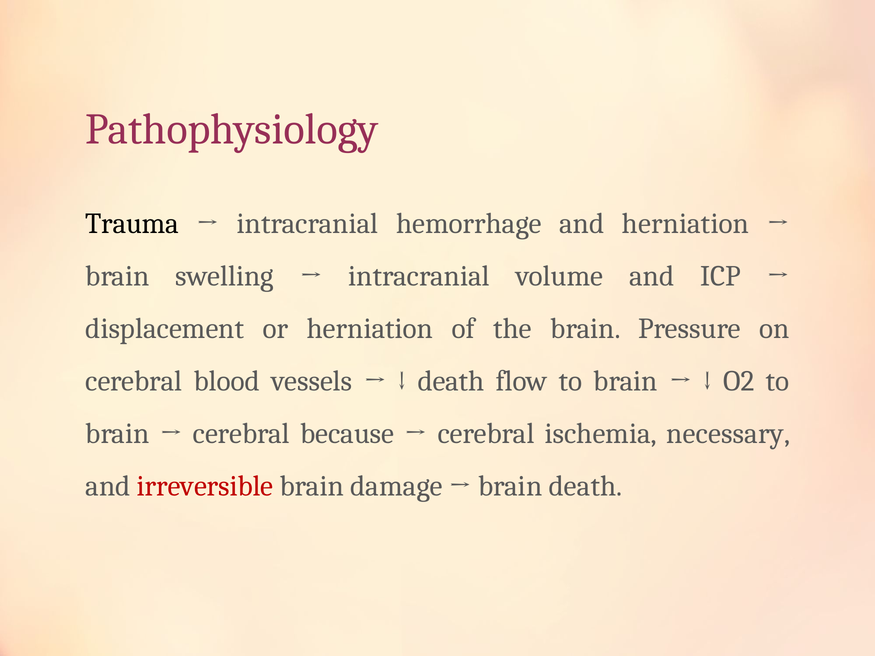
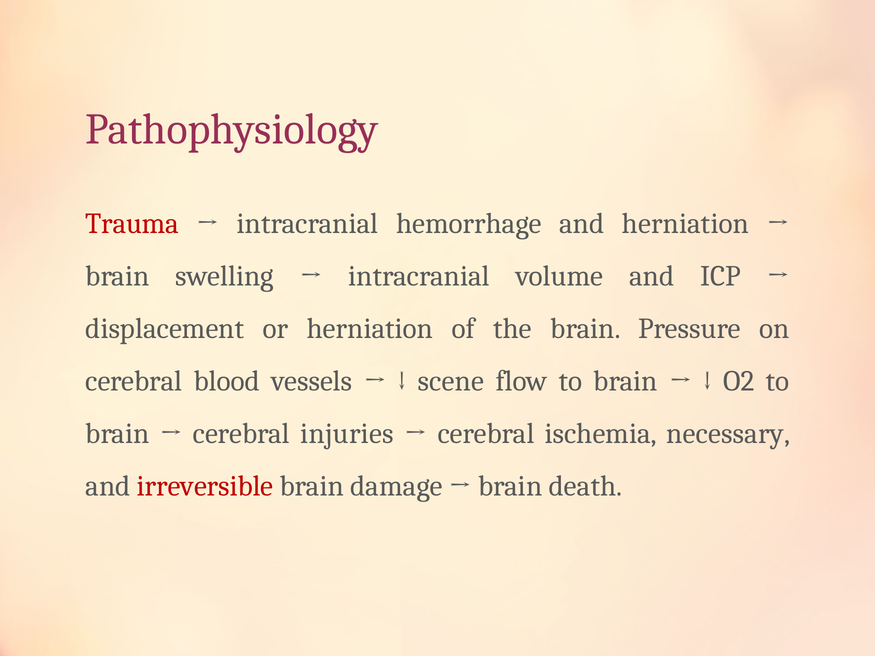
Trauma colour: black -> red
death at (451, 381): death -> scene
because: because -> injuries
